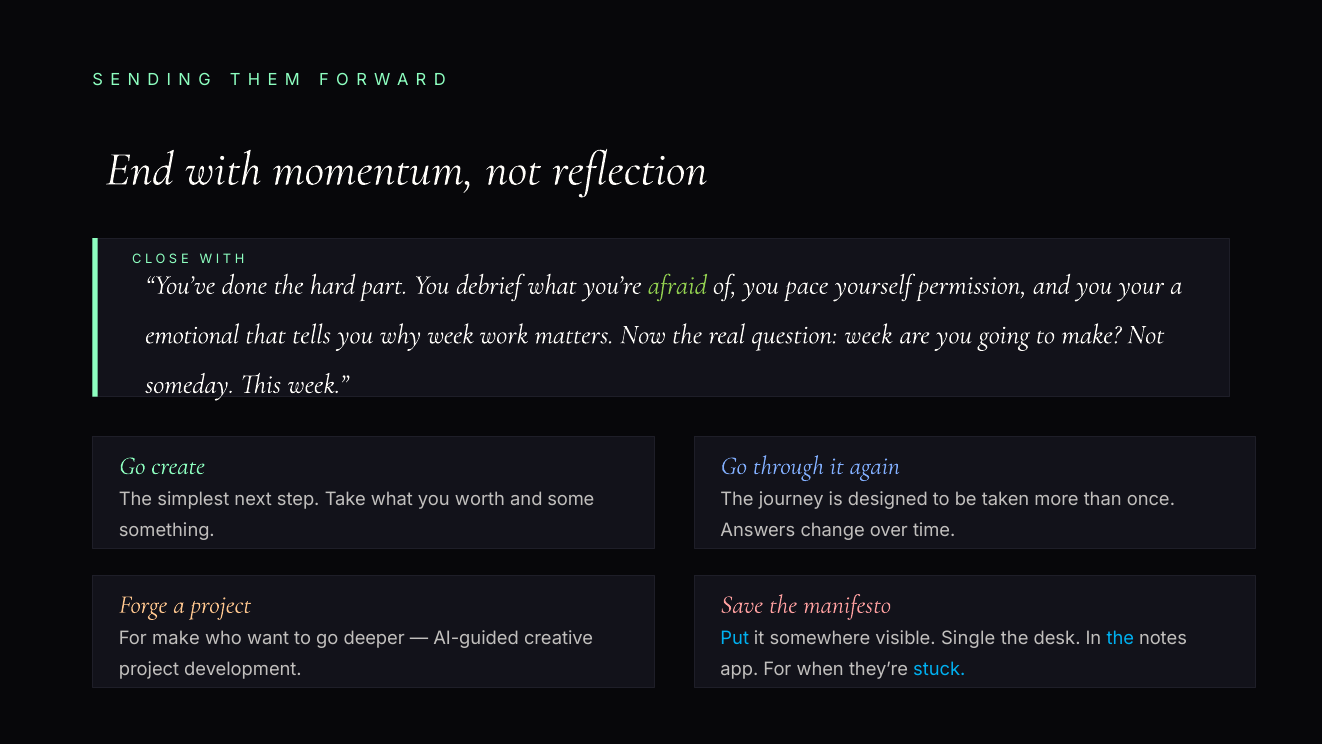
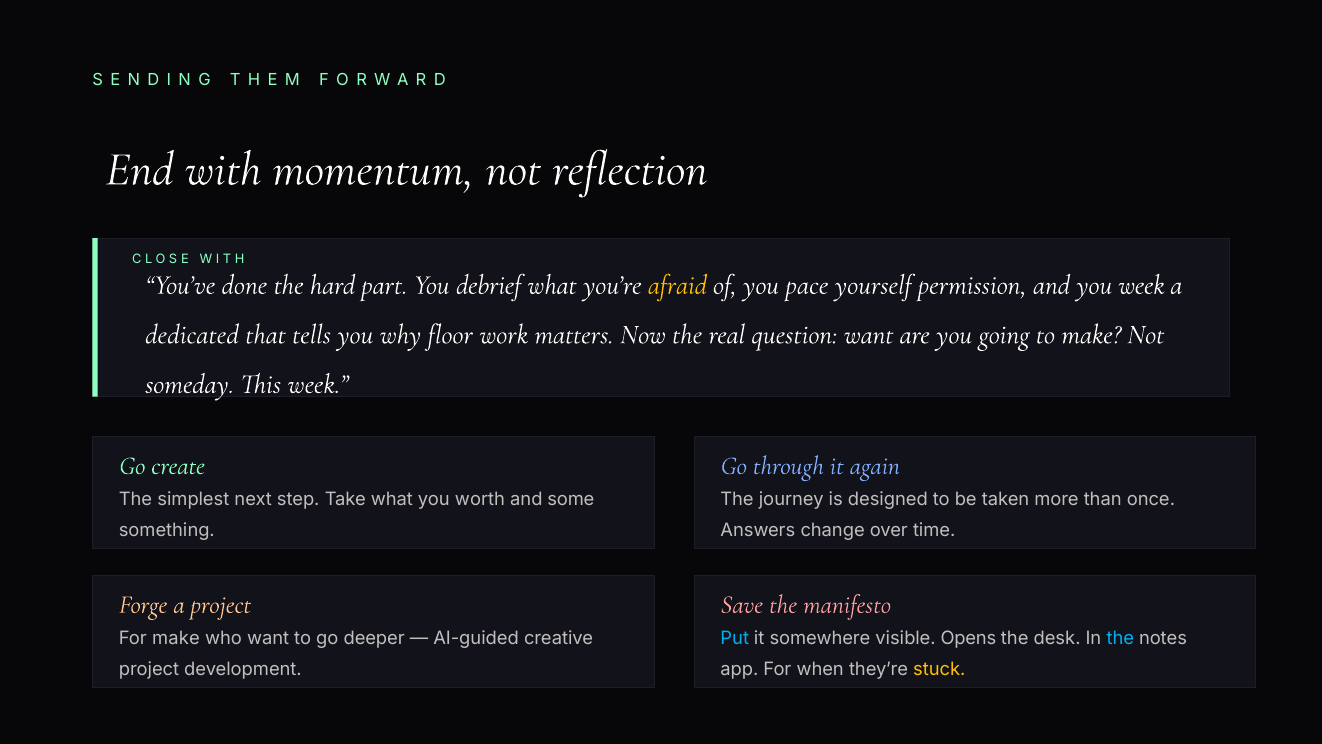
afraid colour: light green -> yellow
you your: your -> week
emotional: emotional -> dedicated
why week: week -> floor
question week: week -> want
Single: Single -> Opens
stuck colour: light blue -> yellow
